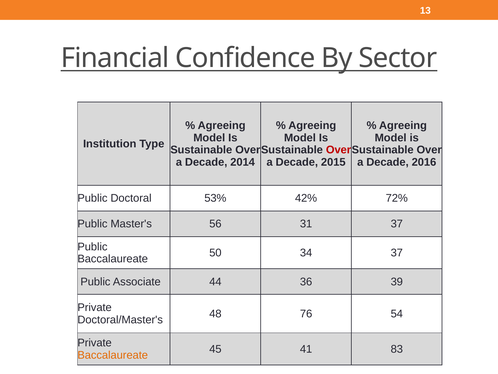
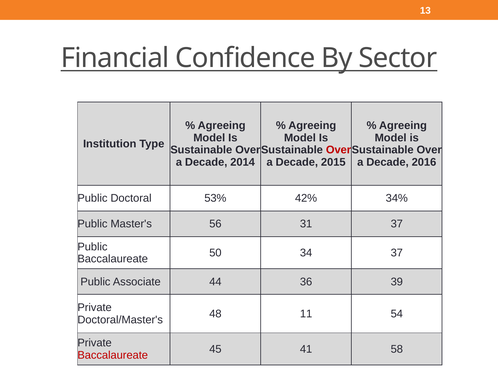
72%: 72% -> 34%
76: 76 -> 11
83: 83 -> 58
Baccalaureate at (113, 355) colour: orange -> red
